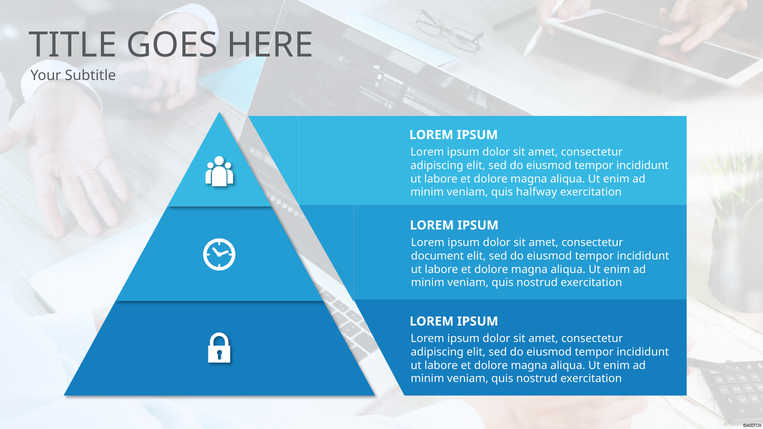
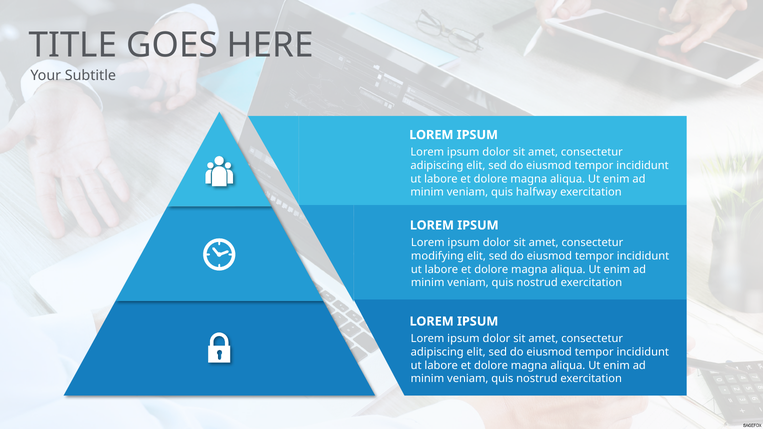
document: document -> modifying
